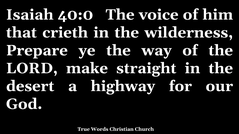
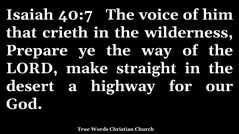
40:0: 40:0 -> 40:7
